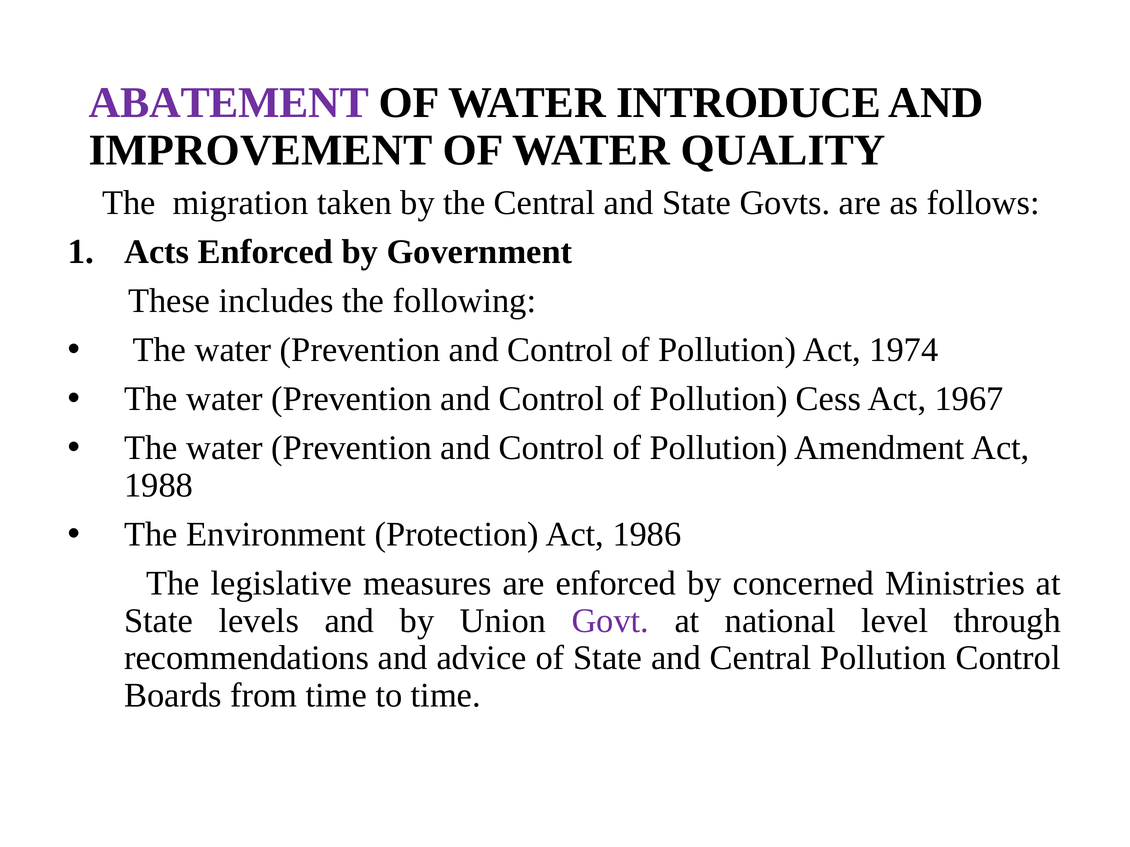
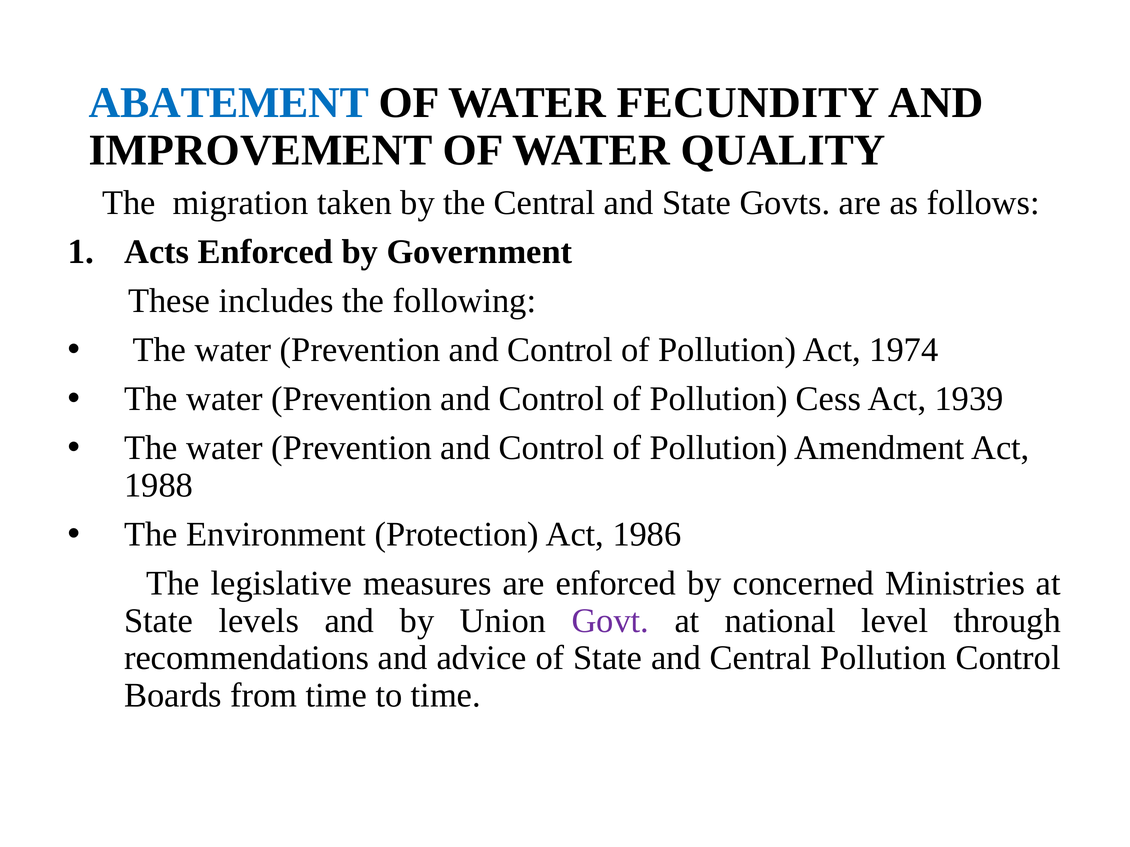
ABATEMENT colour: purple -> blue
INTRODUCE: INTRODUCE -> FECUNDITY
1967: 1967 -> 1939
